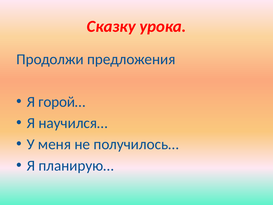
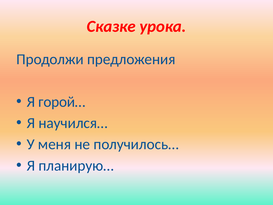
Сказку: Сказку -> Сказке
